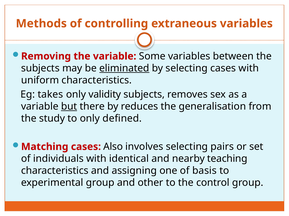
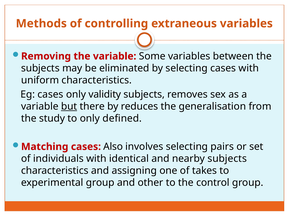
eliminated underline: present -> none
Eg takes: takes -> cases
nearby teaching: teaching -> subjects
basis: basis -> takes
